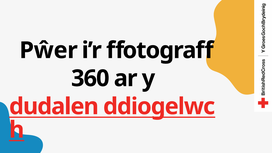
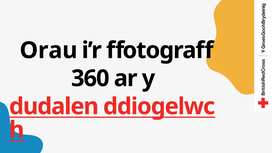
Pŵer: Pŵer -> Orau
